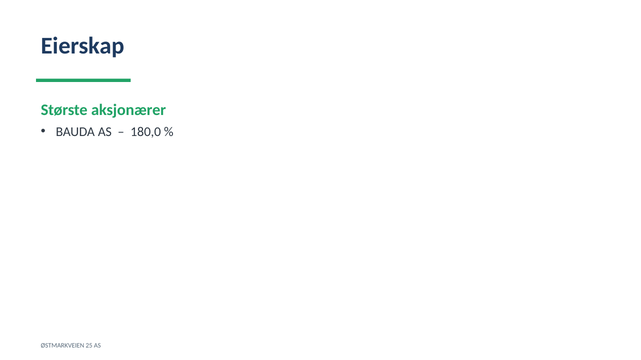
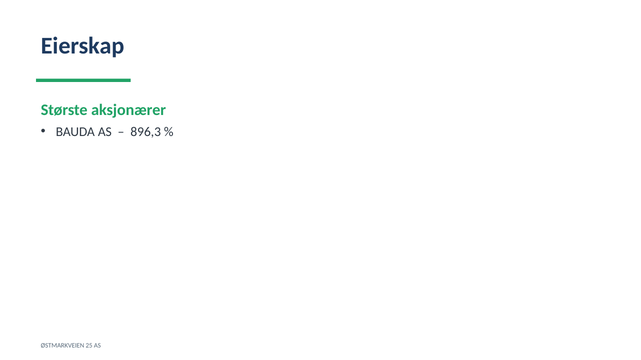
180,0: 180,0 -> 896,3
